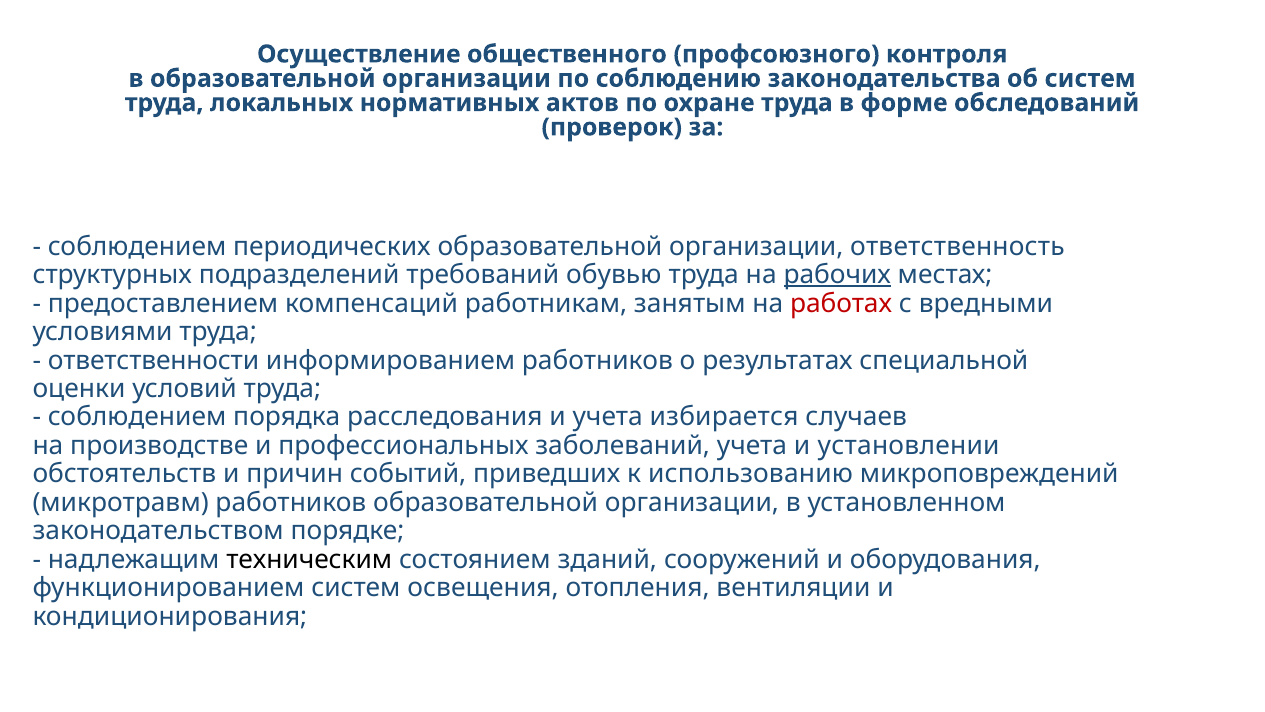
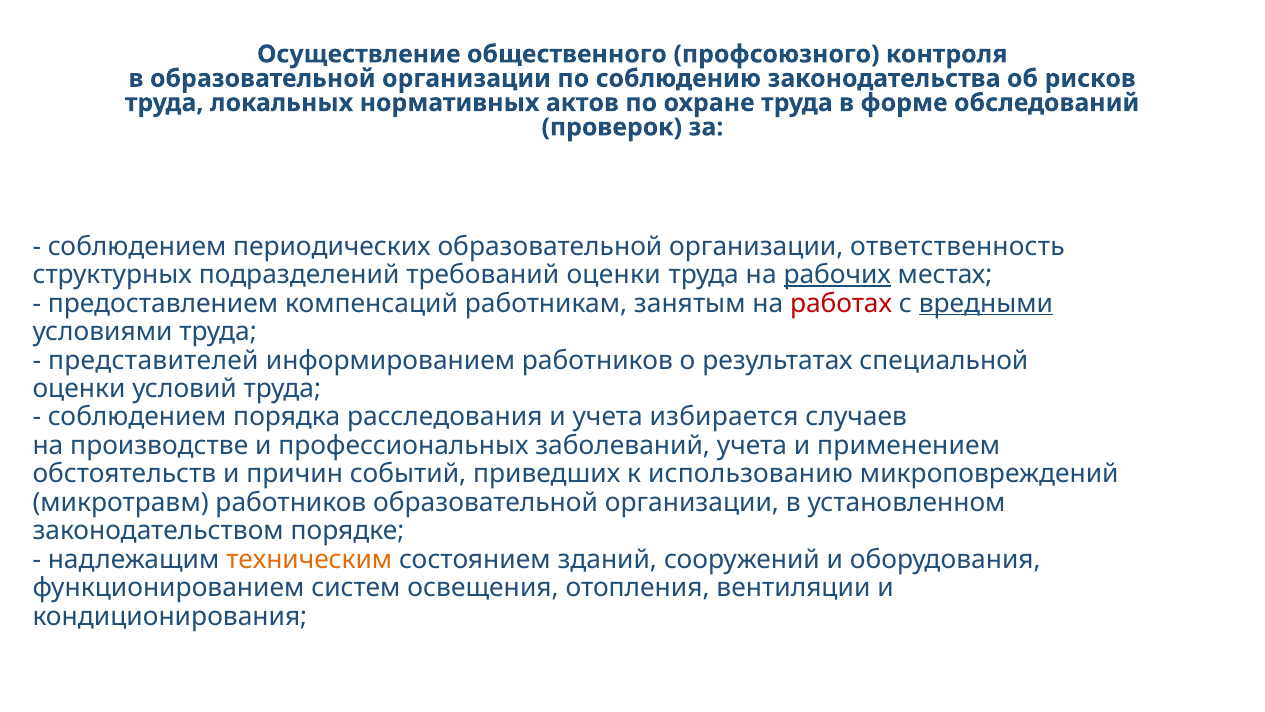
об систем: систем -> рисков
требований обувью: обувью -> оценки
вредными underline: none -> present
ответственности: ответственности -> представителей
установлении: установлении -> применением
техническим colour: black -> orange
